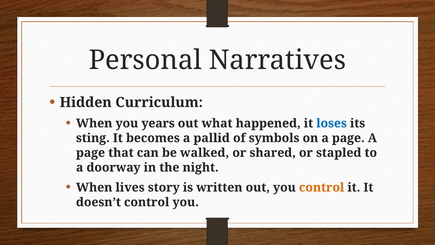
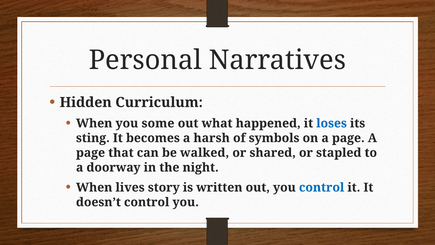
years: years -> some
pallid: pallid -> harsh
control at (322, 187) colour: orange -> blue
